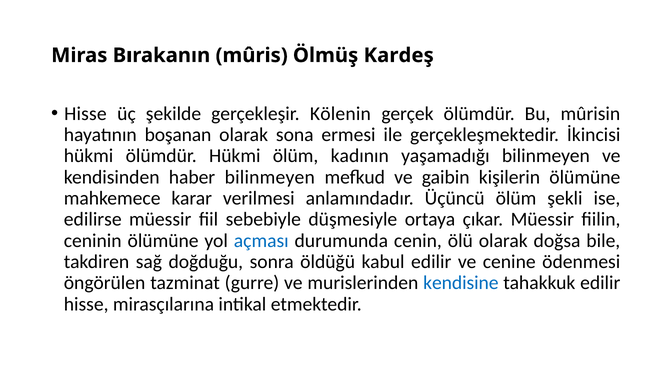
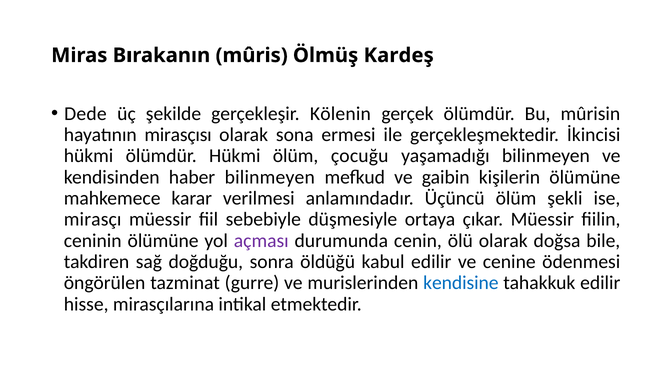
Hisse at (85, 114): Hisse -> Dede
boşanan: boşanan -> mirasçısı
kadının: kadının -> çocuğu
edilirse: edilirse -> mirasçı
açması colour: blue -> purple
